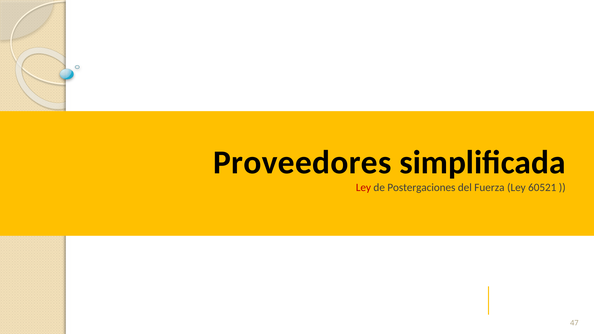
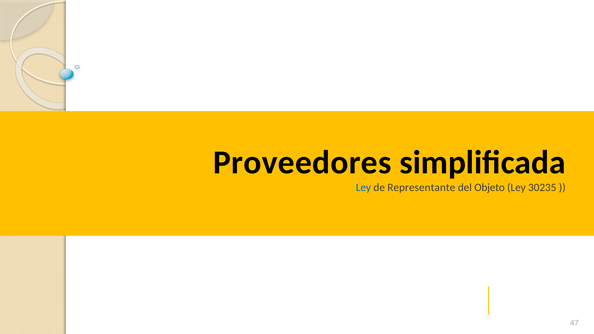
Ley at (363, 188) colour: red -> blue
Postergaciones: Postergaciones -> Representante
Fuerza: Fuerza -> Objeto
60521: 60521 -> 30235
